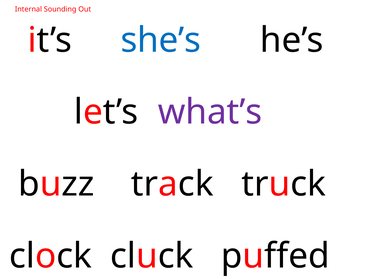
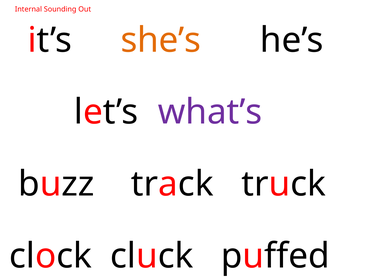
she’s colour: blue -> orange
